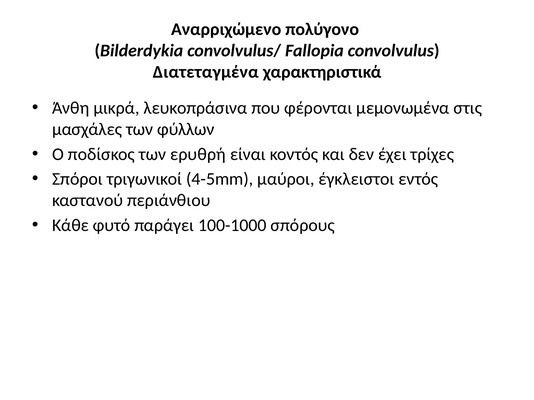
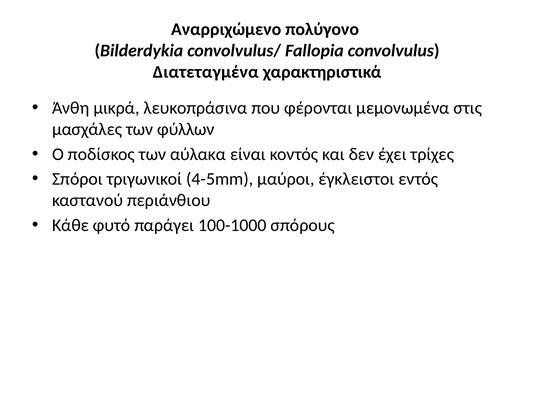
ερυθρή: ερυθρή -> αύλακα
